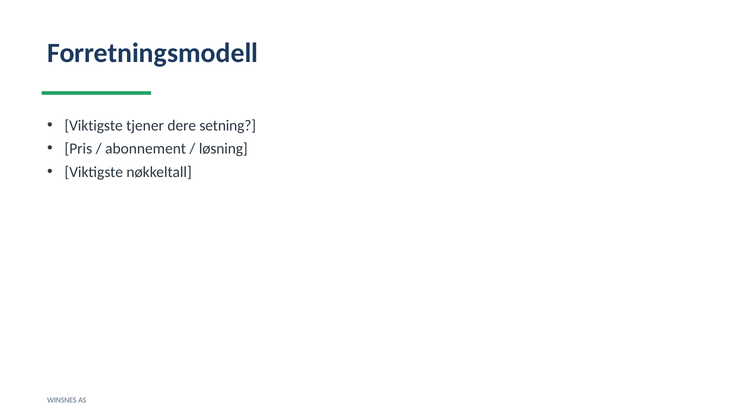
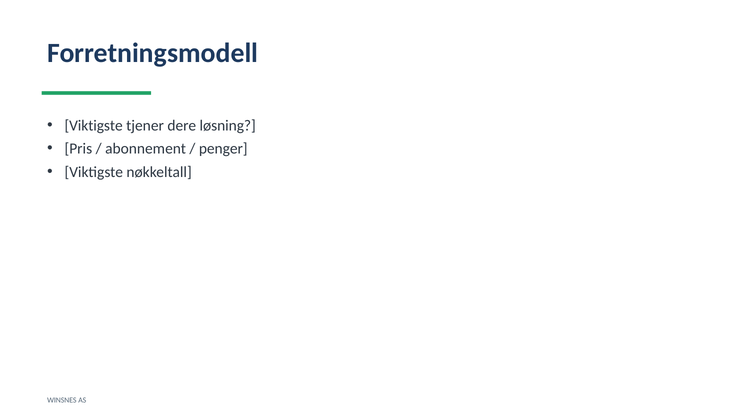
setning: setning -> løsning
løsning: løsning -> penger
